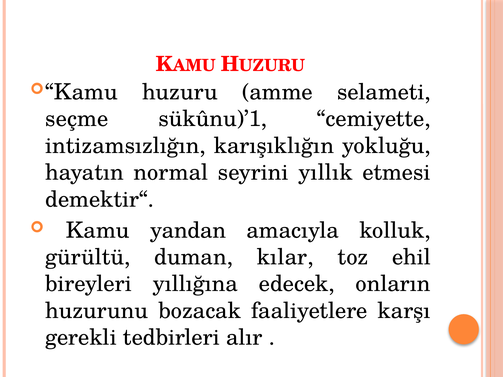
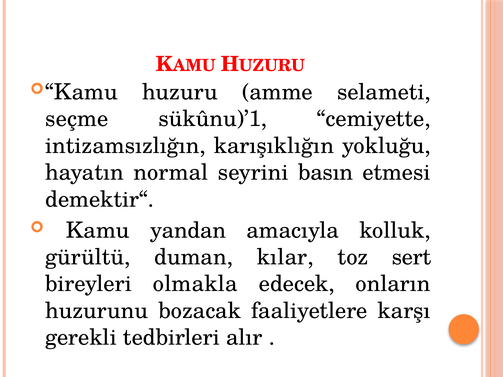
yıllık: yıllık -> basın
ehil: ehil -> sert
yıllığına: yıllığına -> olmakla
